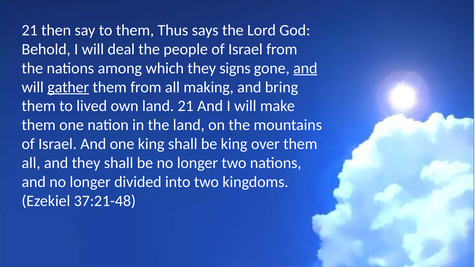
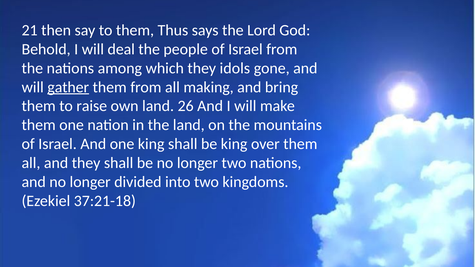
signs: signs -> idols
and at (305, 68) underline: present -> none
lived: lived -> raise
land 21: 21 -> 26
37:21-48: 37:21-48 -> 37:21-18
